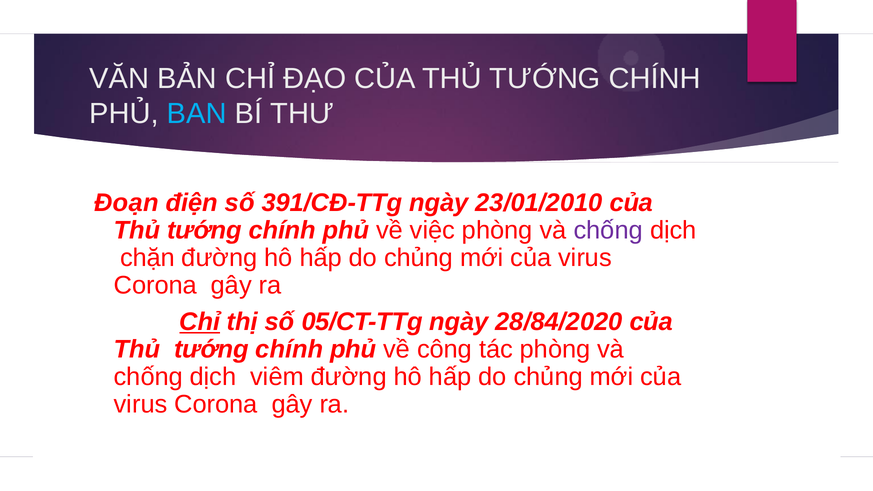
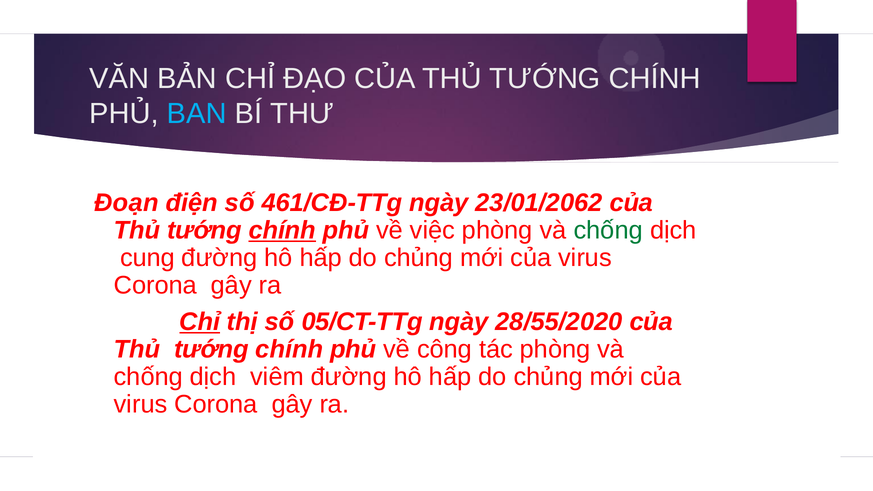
391/CĐ-TTg: 391/CĐ-TTg -> 461/CĐ-TTg
23/01/2010: 23/01/2010 -> 23/01/2062
chính at (282, 230) underline: none -> present
chống at (608, 230) colour: purple -> green
chặn: chặn -> cung
28/84/2020: 28/84/2020 -> 28/55/2020
